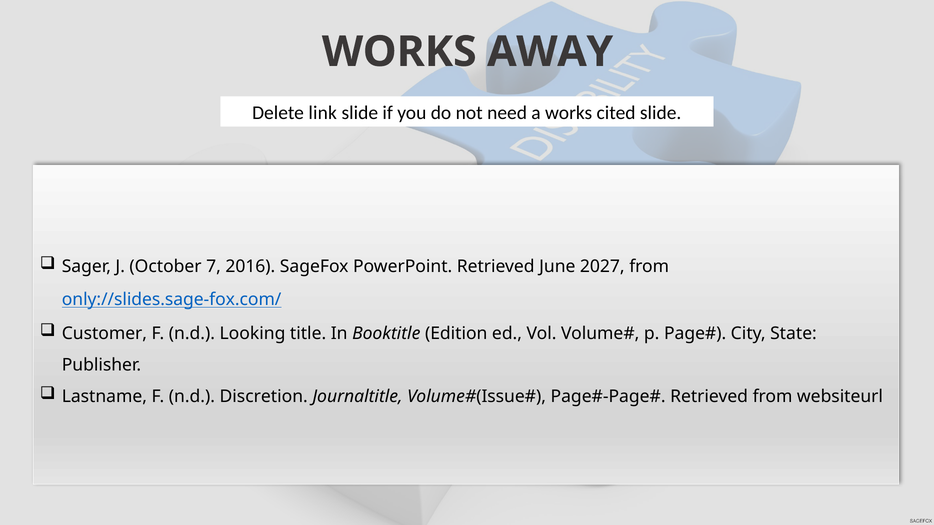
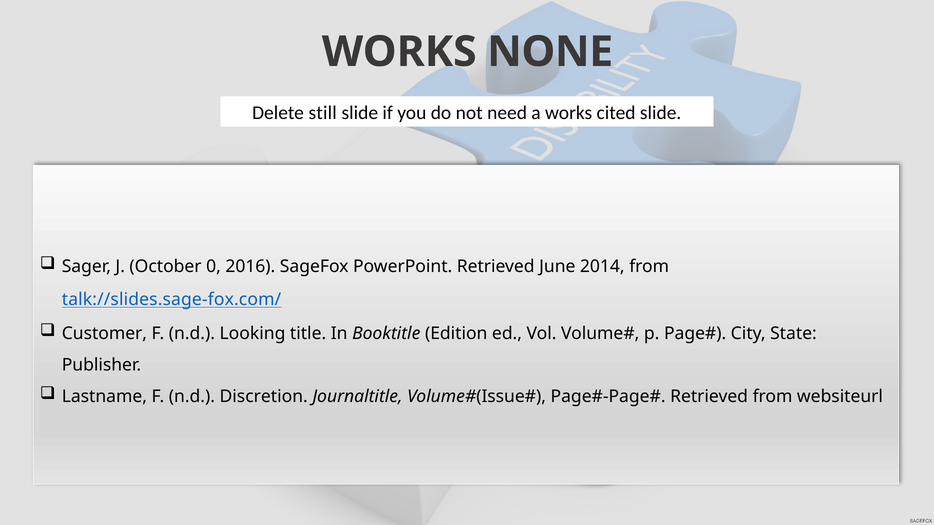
AWAY: AWAY -> NONE
link: link -> still
7: 7 -> 0
2027: 2027 -> 2014
only://slides.sage-fox.com/: only://slides.sage-fox.com/ -> talk://slides.sage-fox.com/
